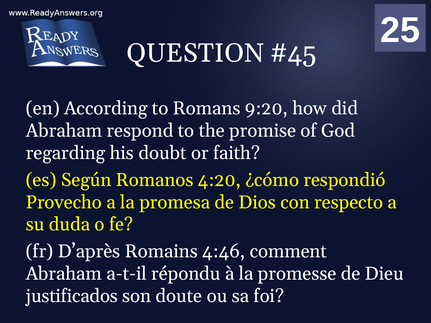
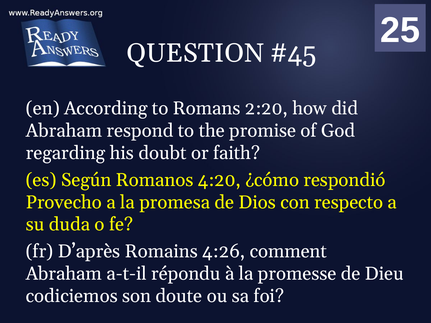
9:20: 9:20 -> 2:20
4:46: 4:46 -> 4:26
justificados: justificados -> codiciemos
